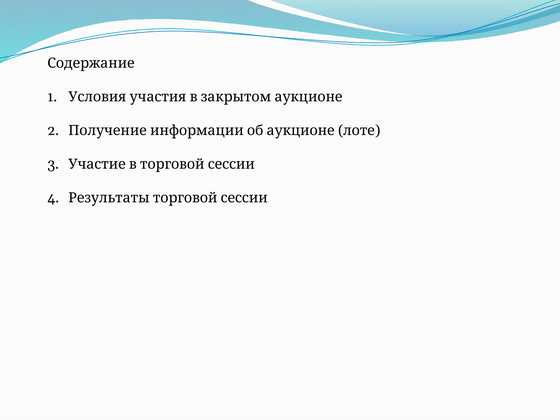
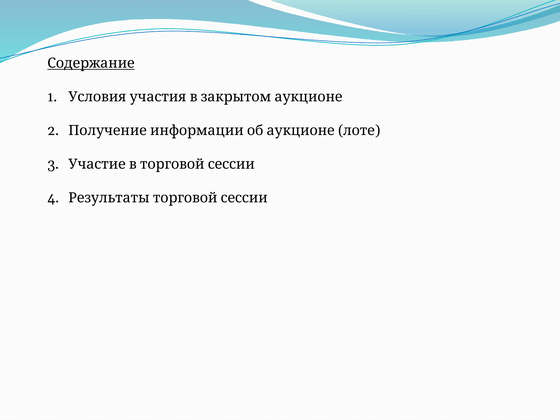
Содержание underline: none -> present
